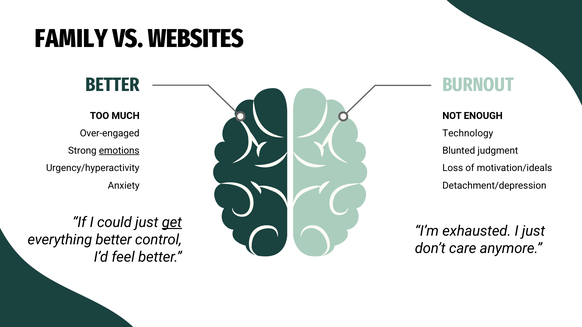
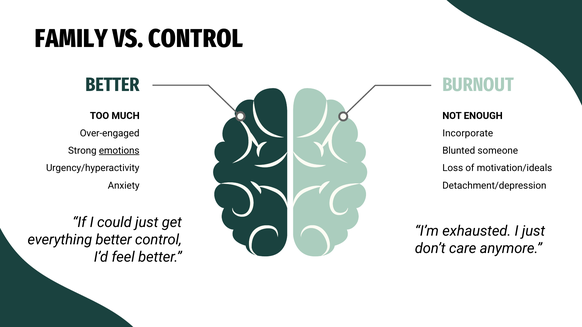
VS WEBSITES: WEBSITES -> CONTROL
Technology: Technology -> Incorporate
judgment: judgment -> someone
get underline: present -> none
